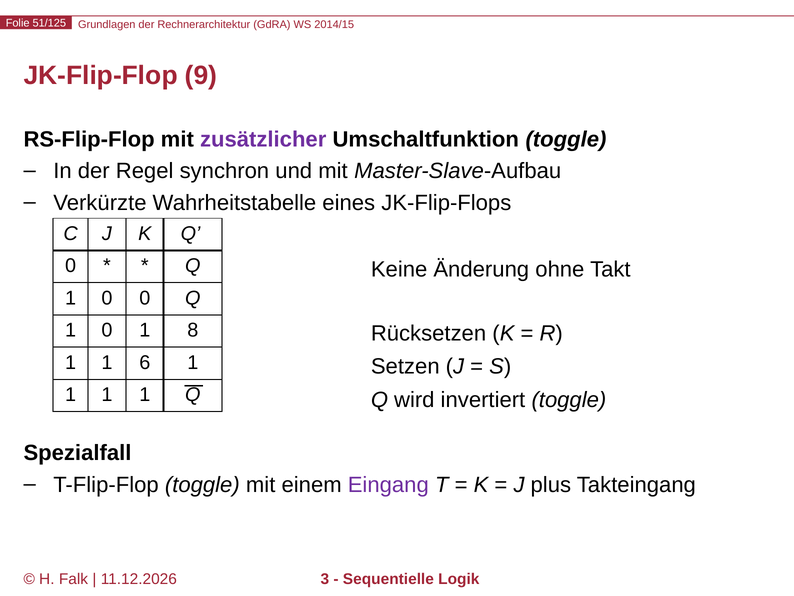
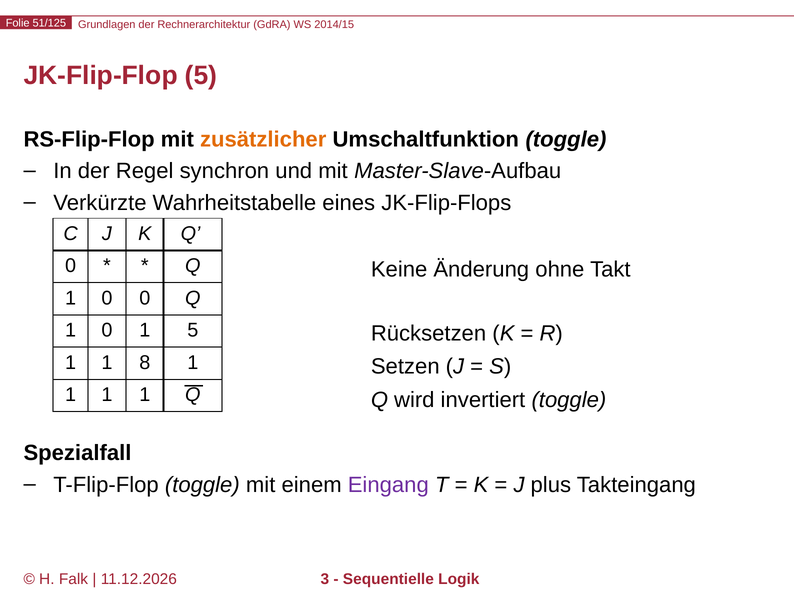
JK-Flip-Flop 9: 9 -> 5
zusätzlicher colour: purple -> orange
1 8: 8 -> 5
6: 6 -> 8
